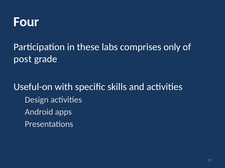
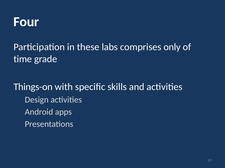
post: post -> time
Useful-on: Useful-on -> Things-on
